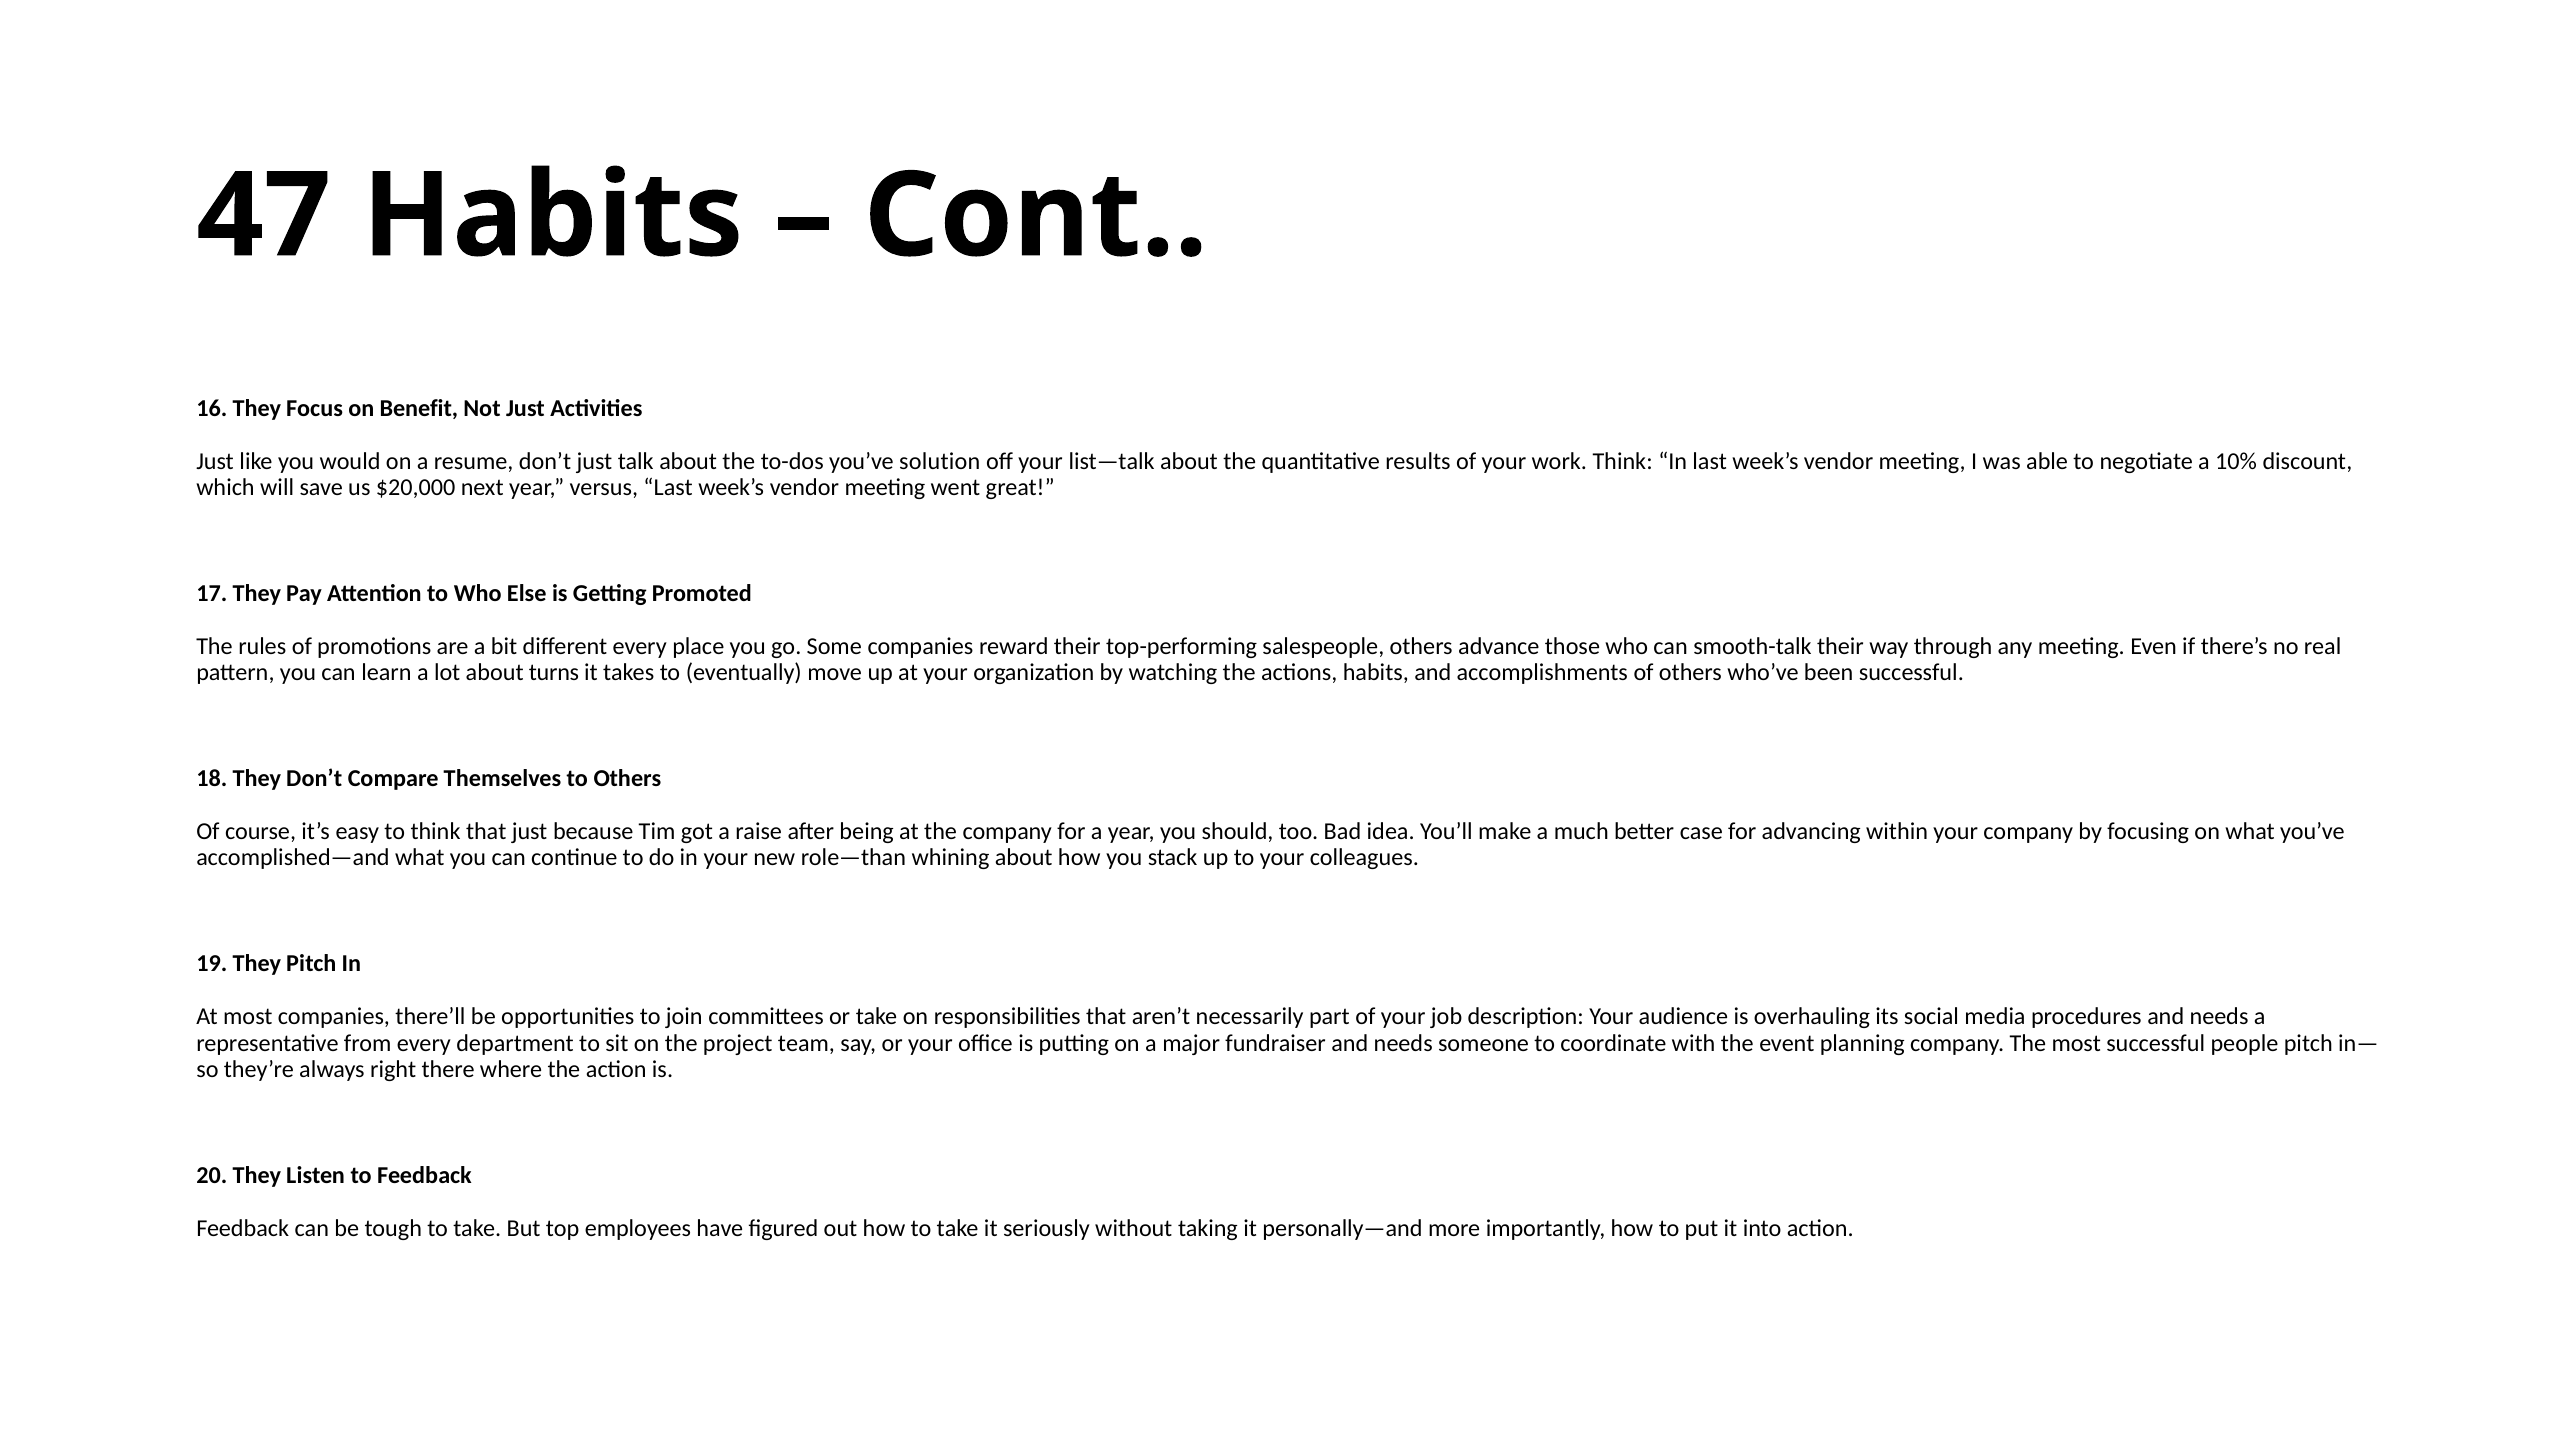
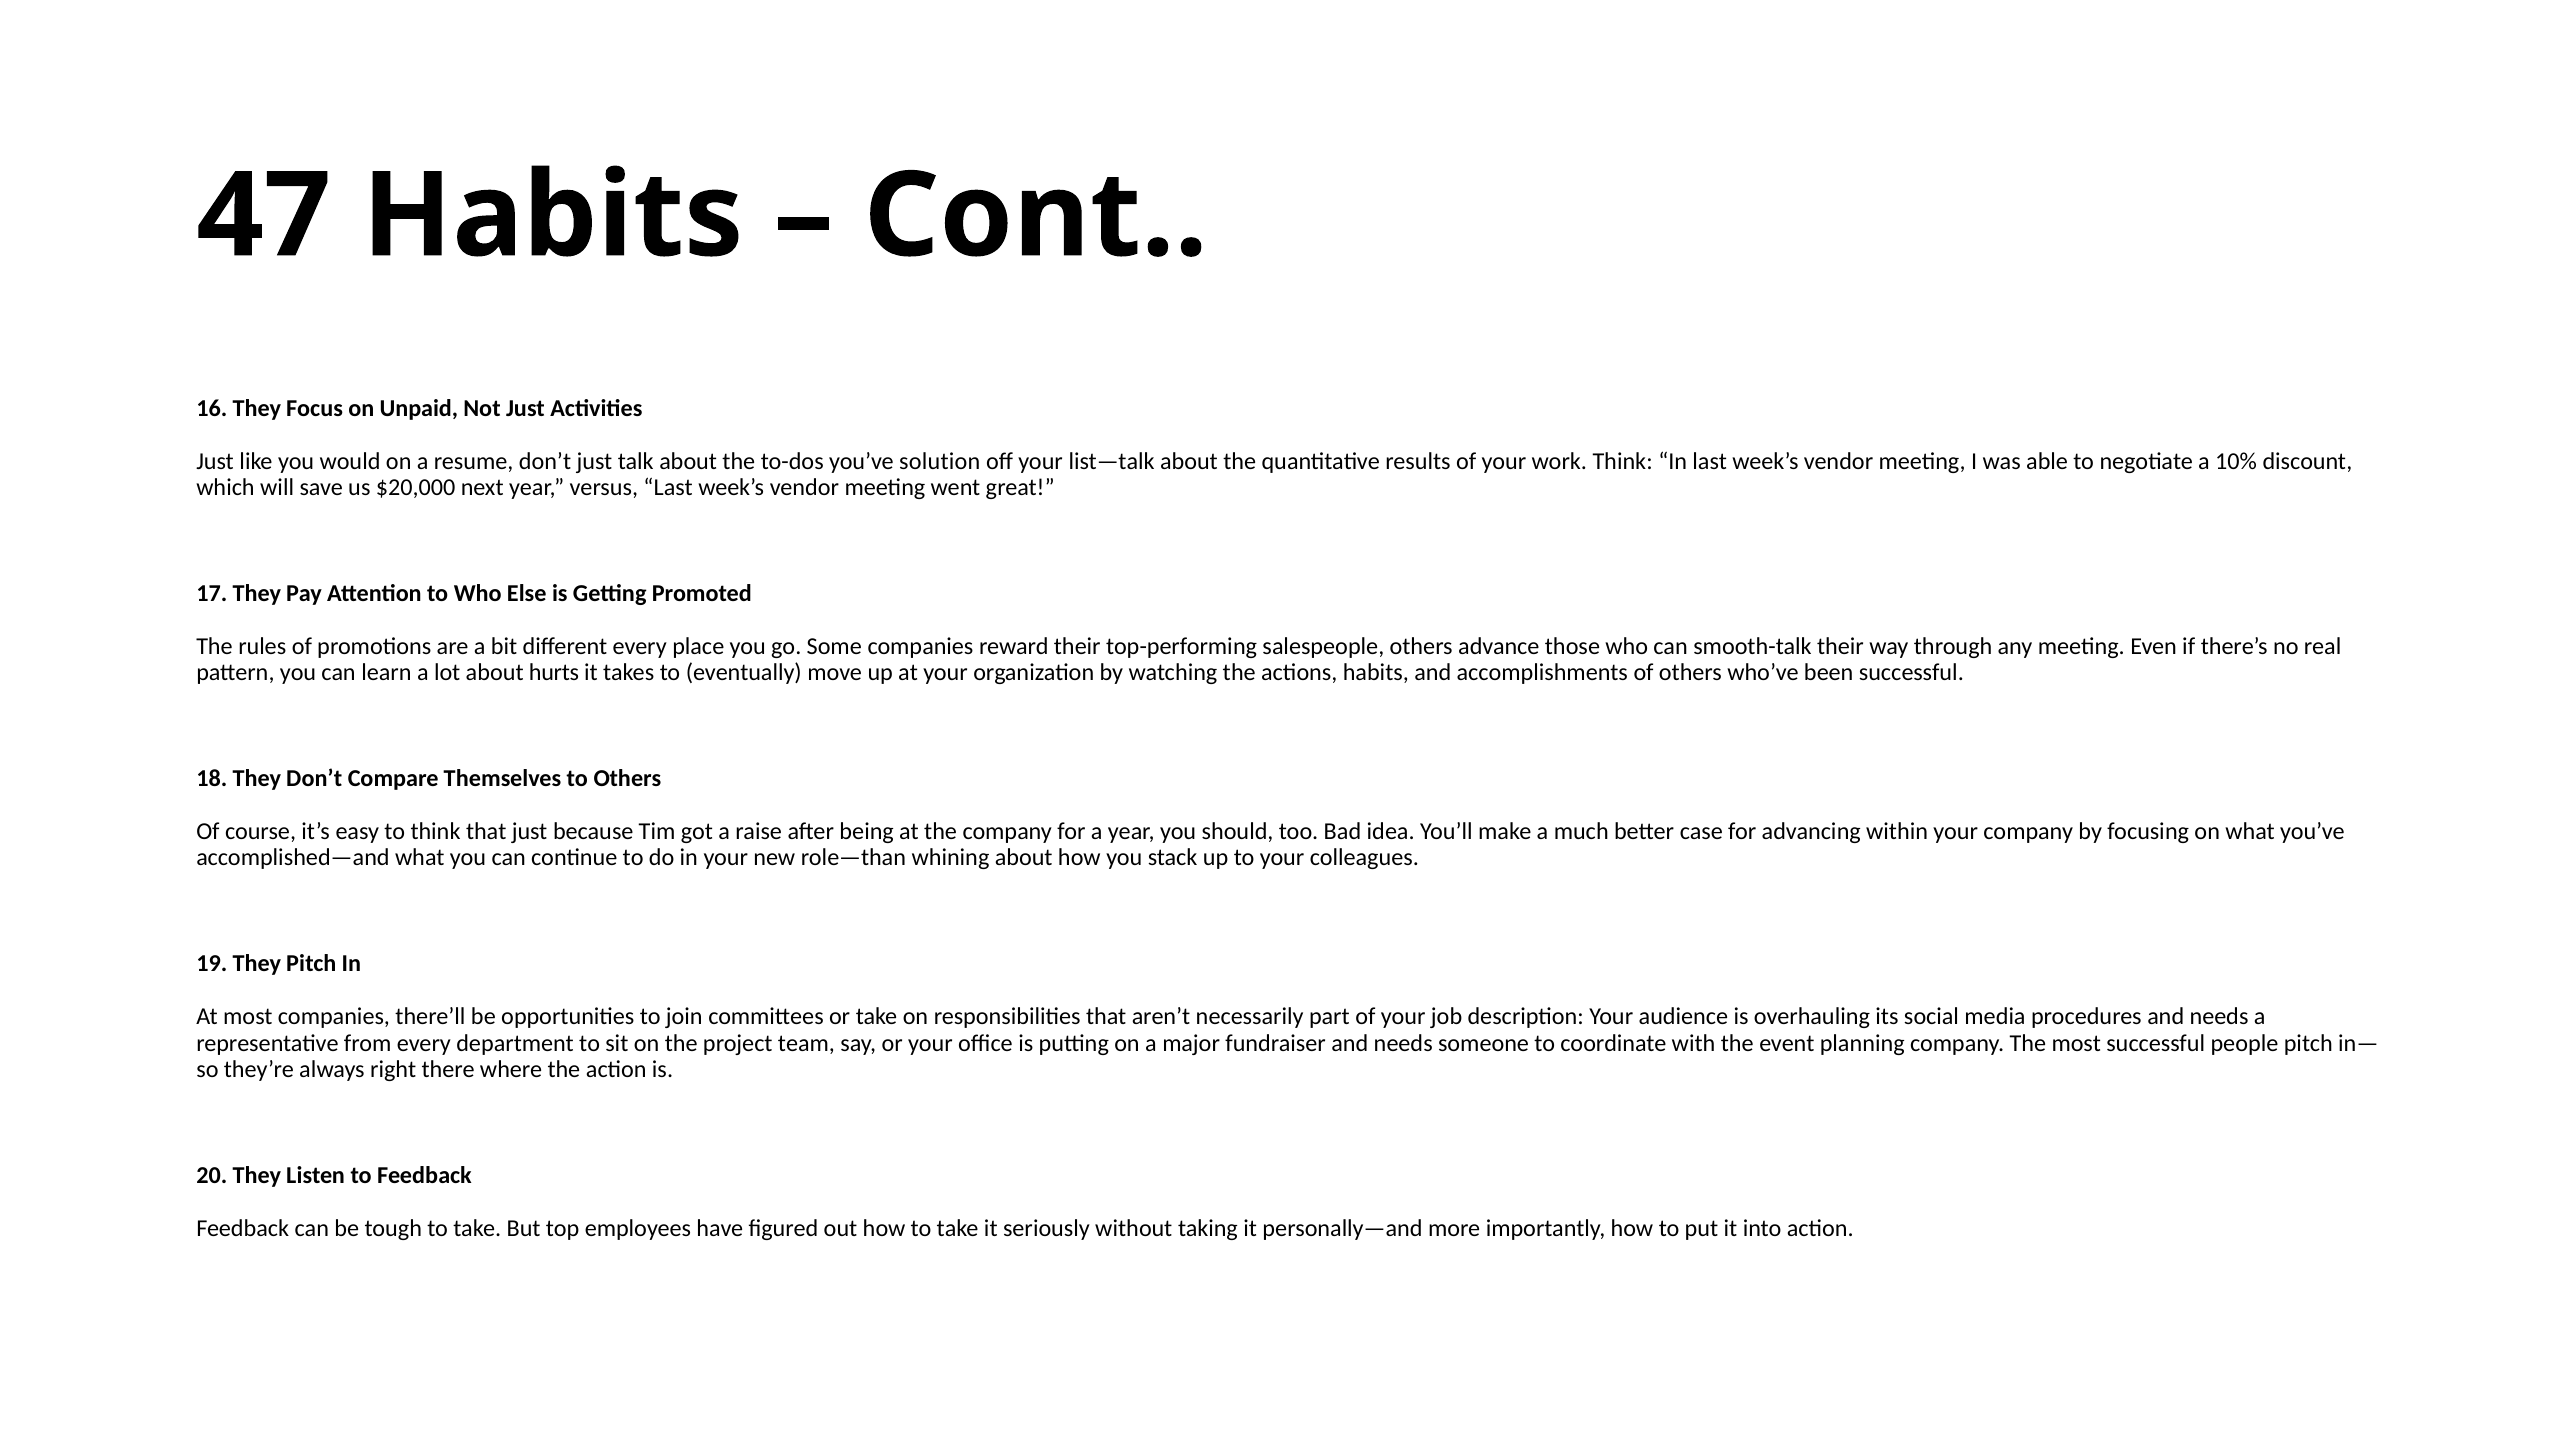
Benefit: Benefit -> Unpaid
turns: turns -> hurts
